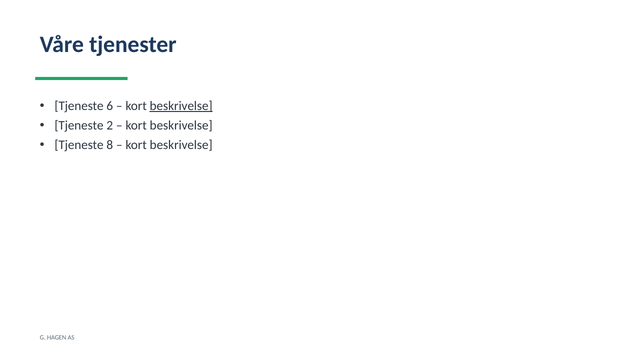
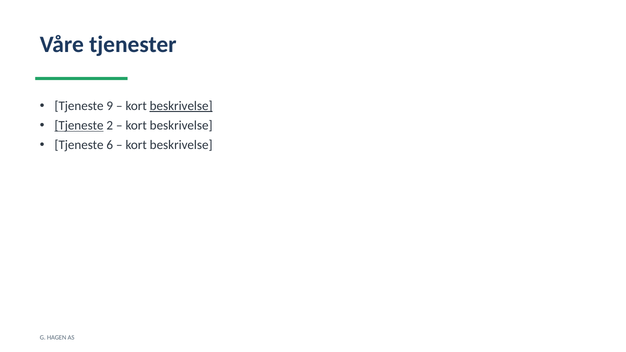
6: 6 -> 9
Tjeneste at (79, 126) underline: none -> present
8: 8 -> 6
